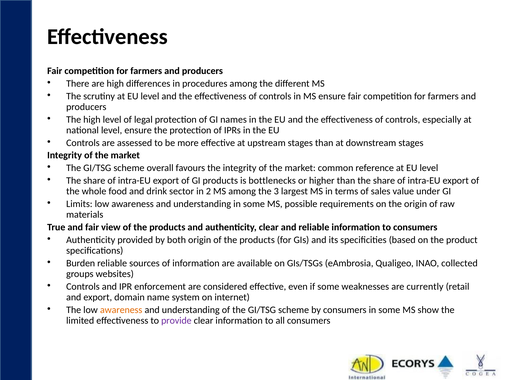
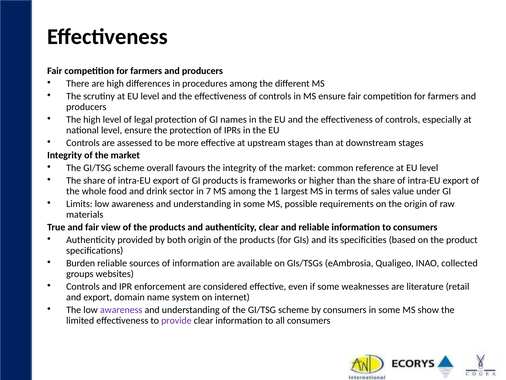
bottlenecks: bottlenecks -> frameworks
2: 2 -> 7
3: 3 -> 1
currently: currently -> literature
awareness at (121, 309) colour: orange -> purple
